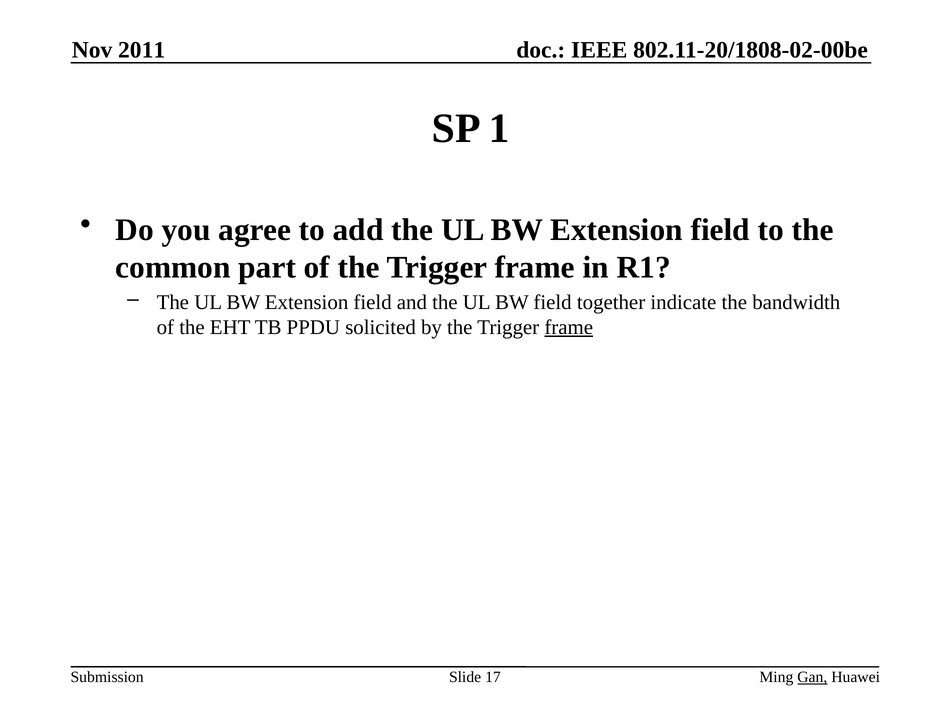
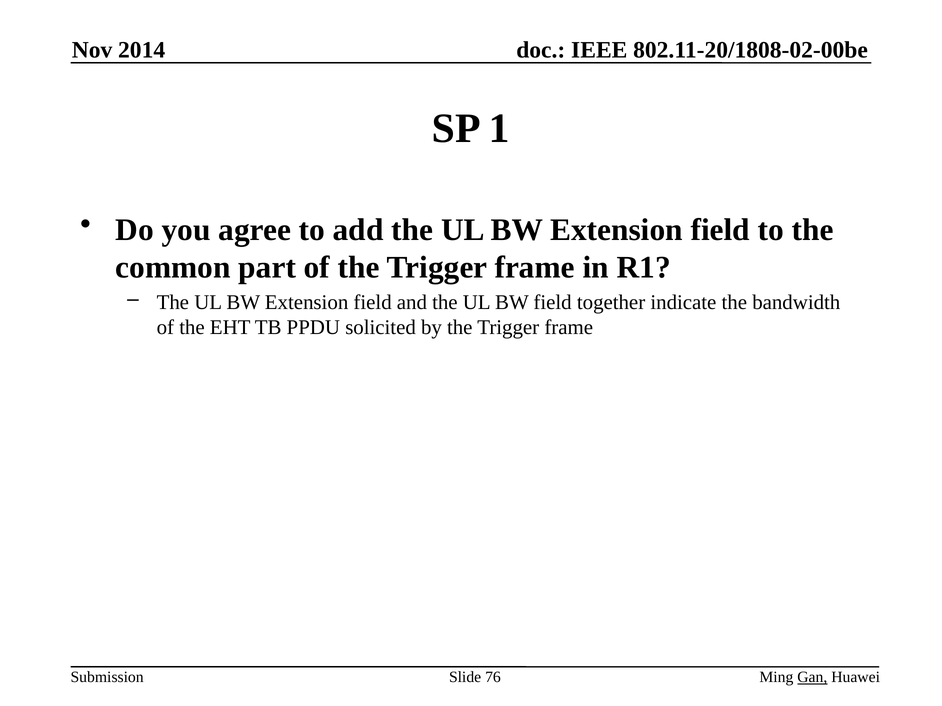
2011: 2011 -> 2014
frame at (569, 328) underline: present -> none
17: 17 -> 76
